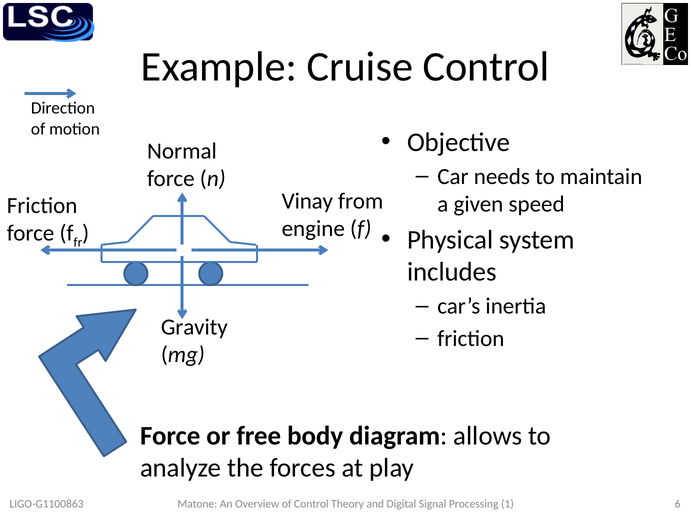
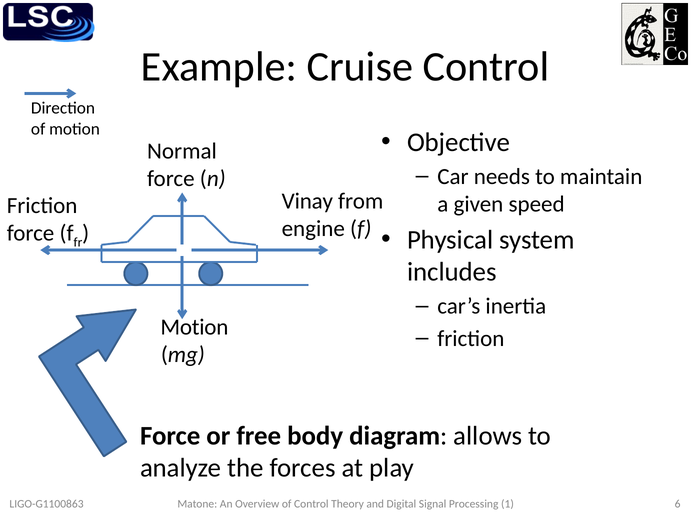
Gravity at (194, 327): Gravity -> Motion
